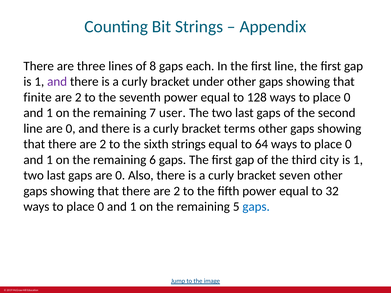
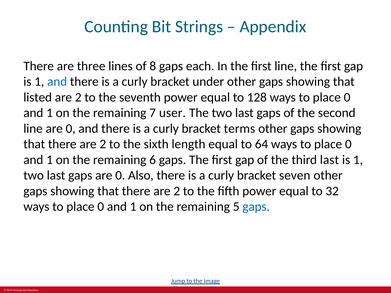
and at (57, 82) colour: purple -> blue
finite: finite -> listed
sixth strings: strings -> length
third city: city -> last
